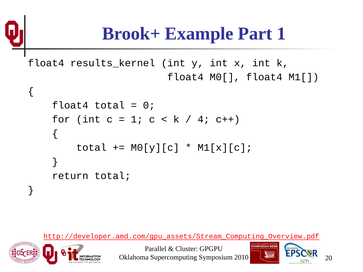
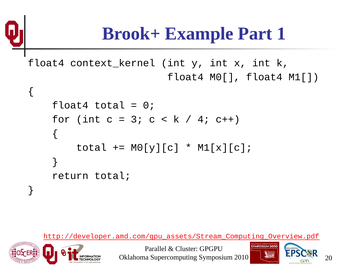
results_kernel: results_kernel -> context_kernel
1 at (137, 120): 1 -> 3
